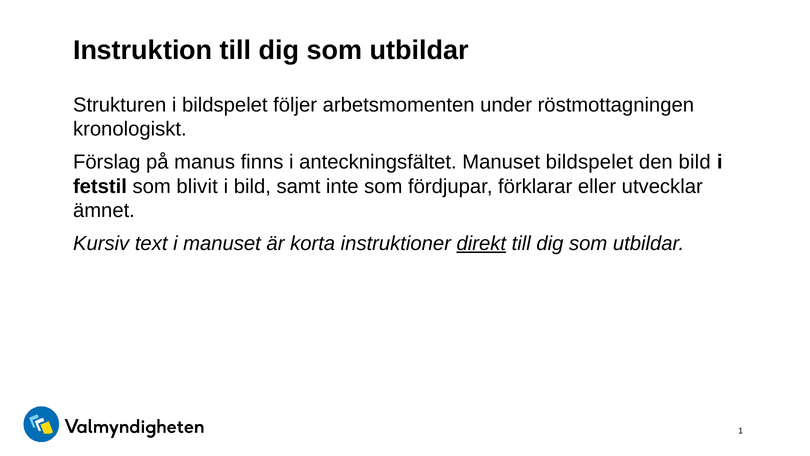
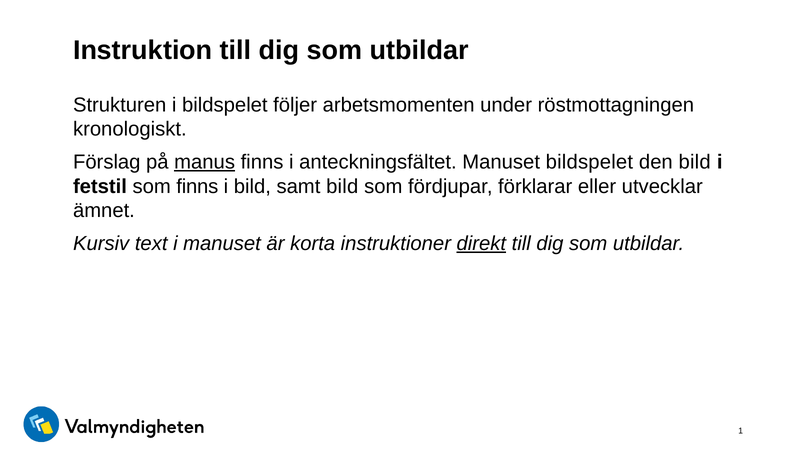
manus underline: none -> present
som blivit: blivit -> finns
samt inte: inte -> bild
